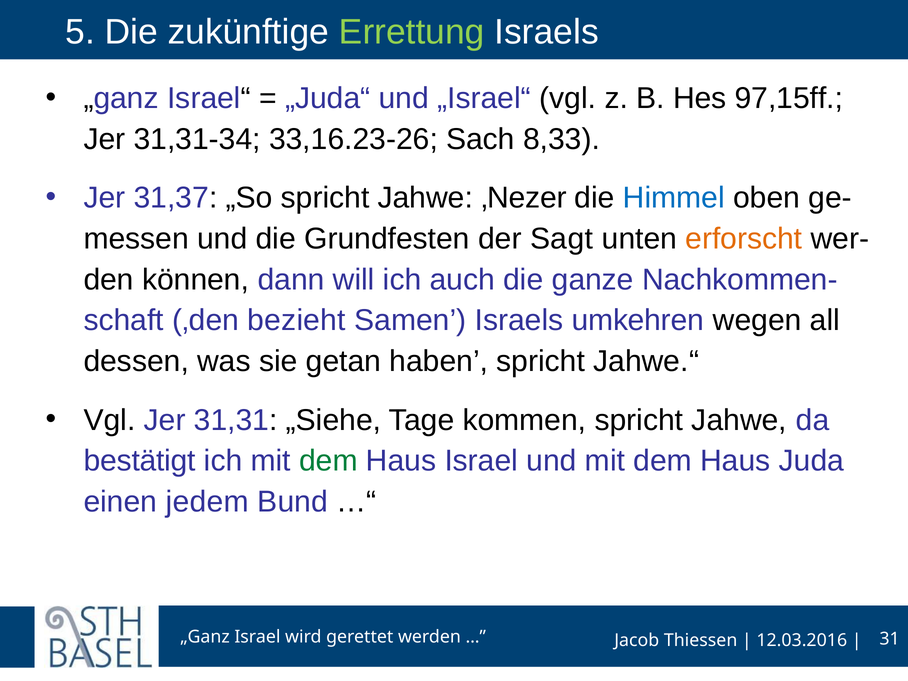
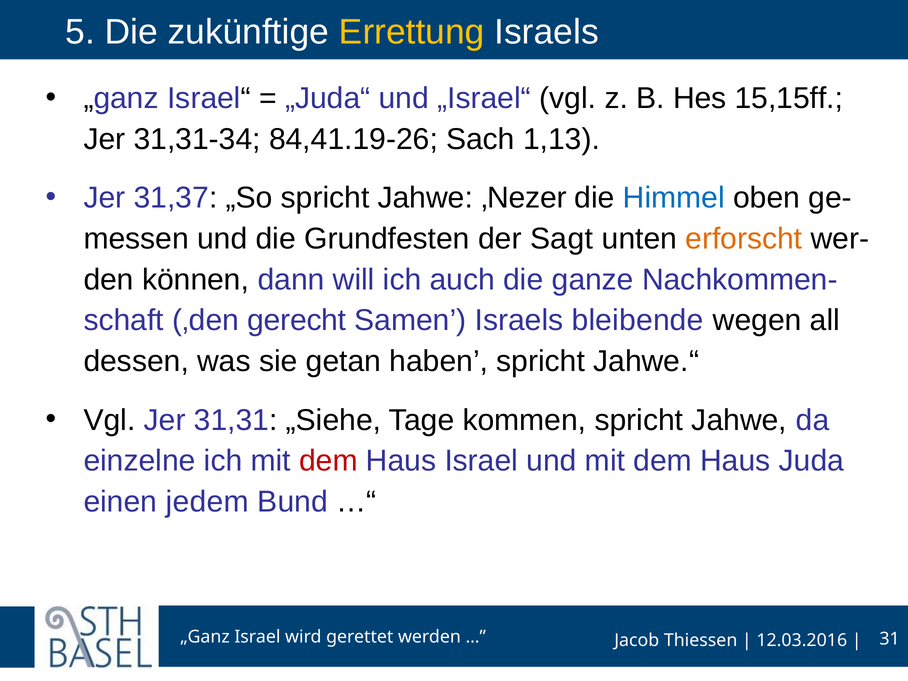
Errettung colour: light green -> yellow
97,15ff: 97,15ff -> 15,15ff
33,16.23-26: 33,16.23-26 -> 84,41.19-26
8,33: 8,33 -> 1,13
bezieht: bezieht -> gerecht
umkehren: umkehren -> bleibende
bestätigt: bestätigt -> einzelne
dem at (328, 461) colour: green -> red
